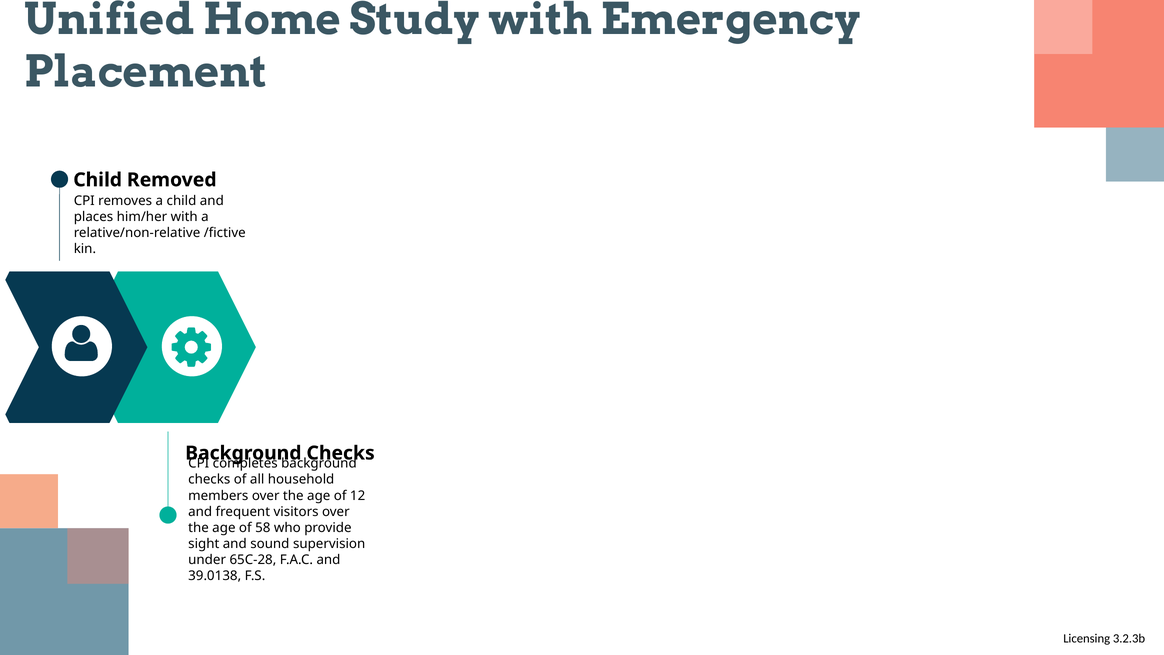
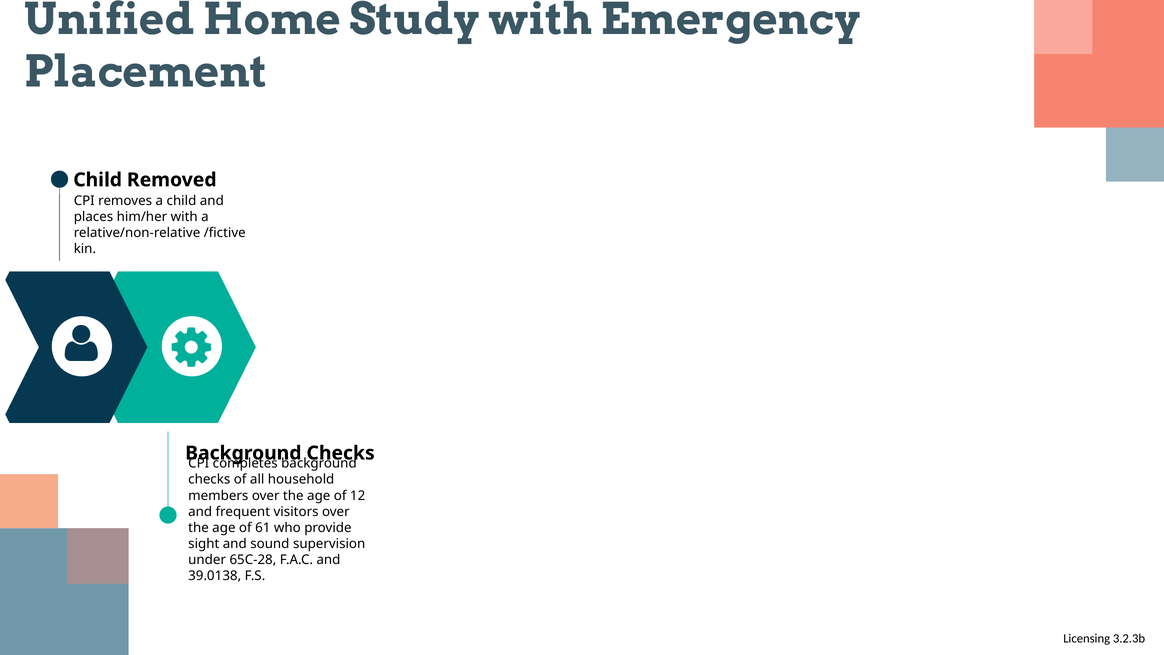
58: 58 -> 61
